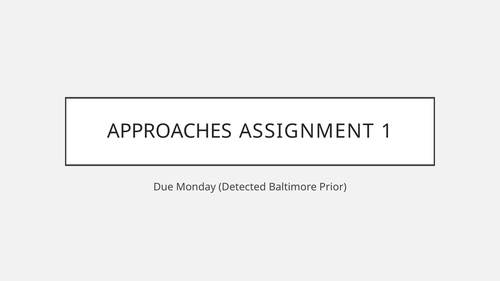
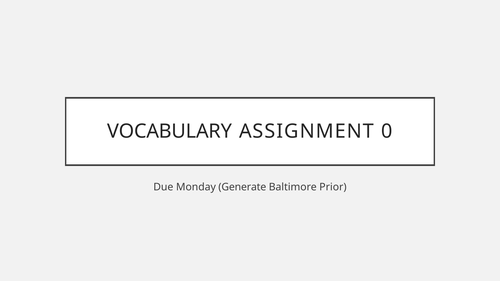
APPROACHES: APPROACHES -> VOCABULARY
1: 1 -> 0
Detected: Detected -> Generate
